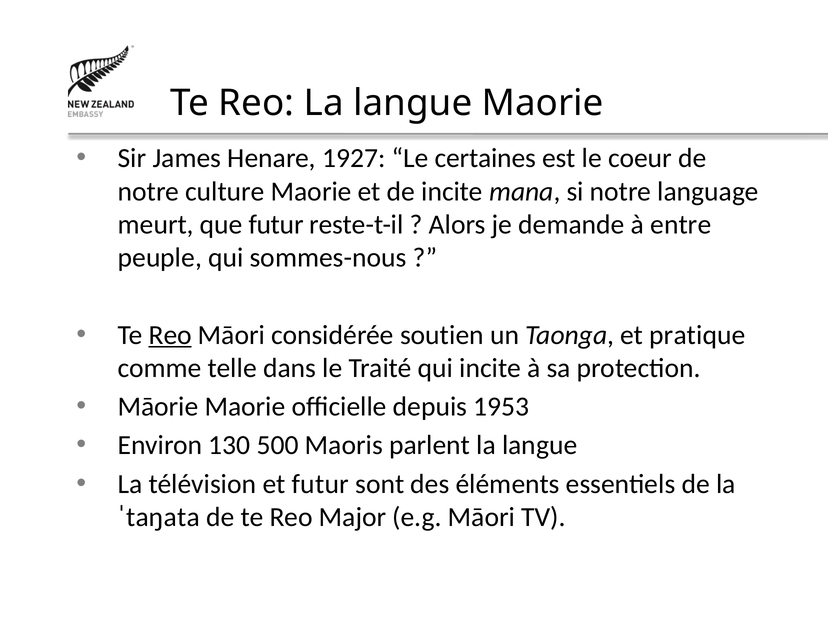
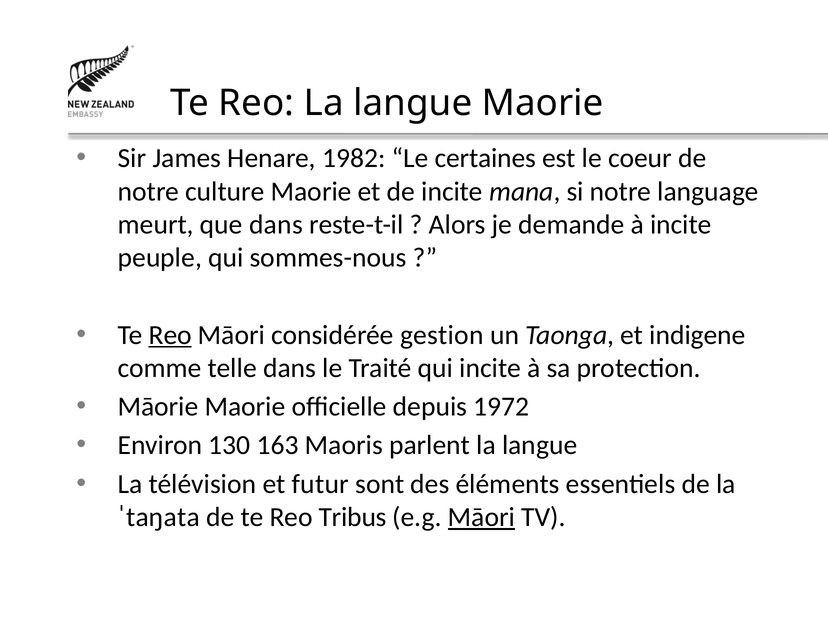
1927: 1927 -> 1982
que futur: futur -> dans
à entre: entre -> incite
soutien: soutien -> gestion
pratique: pratique -> indigene
1953: 1953 -> 1972
500: 500 -> 163
Major: Major -> Tribus
Māori at (482, 517) underline: none -> present
